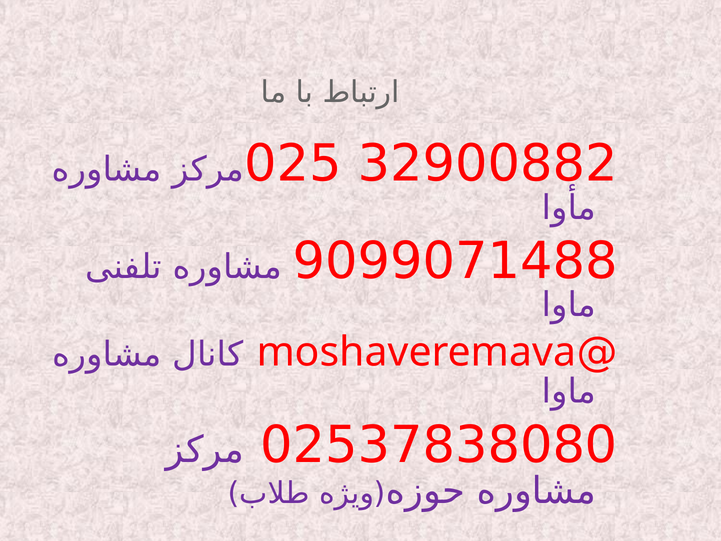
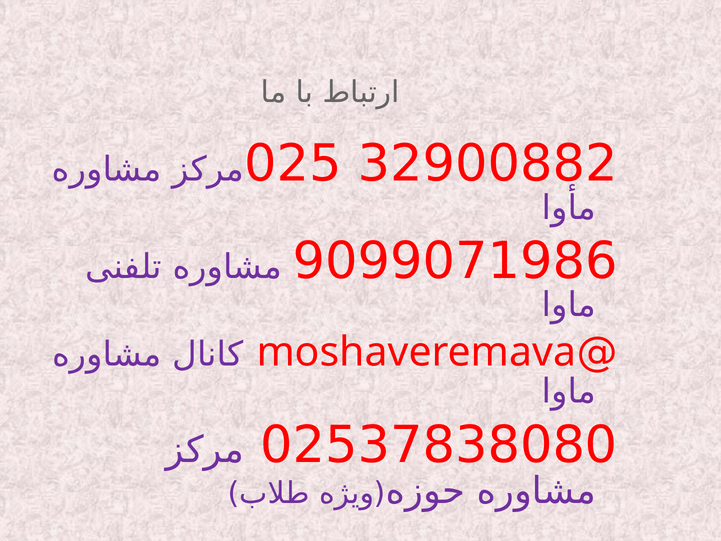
9099071488: 9099071488 -> 9099071986
